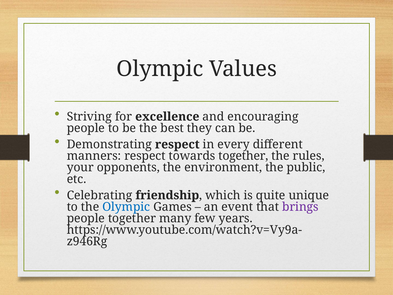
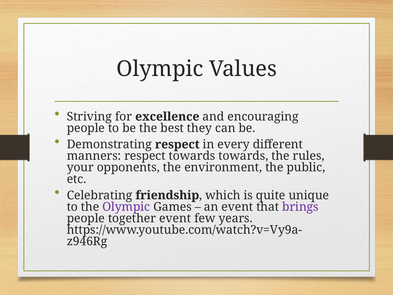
towards together: together -> towards
Olympic at (126, 207) colour: blue -> purple
together many: many -> event
